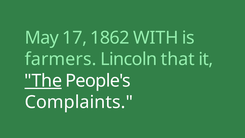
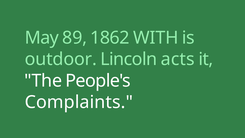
17: 17 -> 89
farmers: farmers -> outdoor
that: that -> acts
The underline: present -> none
